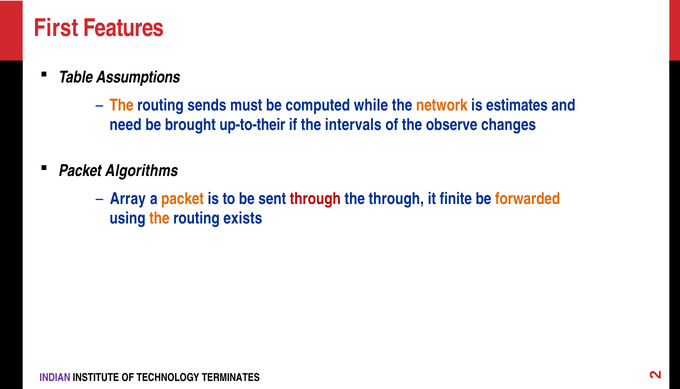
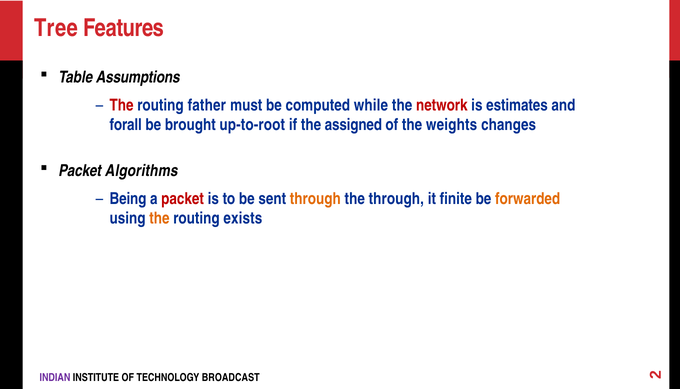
First: First -> Tree
The at (122, 105) colour: orange -> red
sends: sends -> father
network colour: orange -> red
need: need -> forall
up-to-their: up-to-their -> up-to-root
intervals: intervals -> assigned
observe: observe -> weights
Array: Array -> Being
packet at (183, 198) colour: orange -> red
through at (315, 198) colour: red -> orange
TERMINATES: TERMINATES -> BROADCAST
